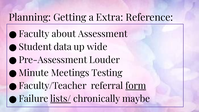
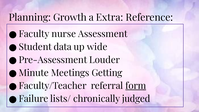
Getting: Getting -> Growth
about: about -> nurse
Testing: Testing -> Getting
lists/ underline: present -> none
maybe: maybe -> judged
